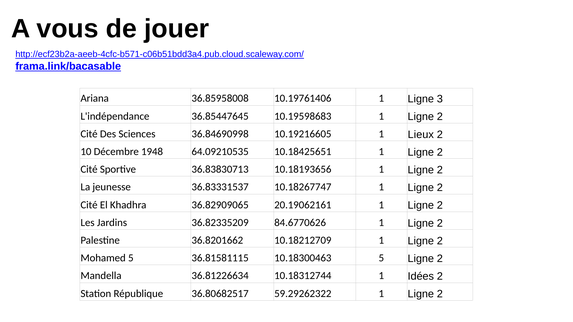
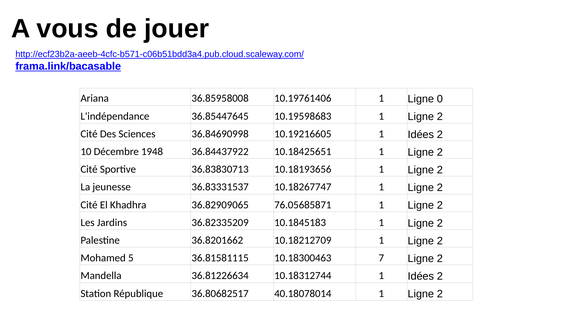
3: 3 -> 0
10.19216605 1 Lieux: Lieux -> Idées
64.09210535: 64.09210535 -> 36.84437922
20.19062161: 20.19062161 -> 76.05685871
84.6770626: 84.6770626 -> 10.1845183
10.18300463 5: 5 -> 7
59.29262322: 59.29262322 -> 40.18078014
